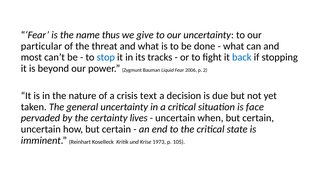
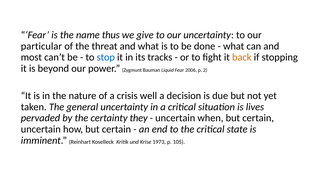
back colour: blue -> orange
text: text -> well
face: face -> lives
lives: lives -> they
